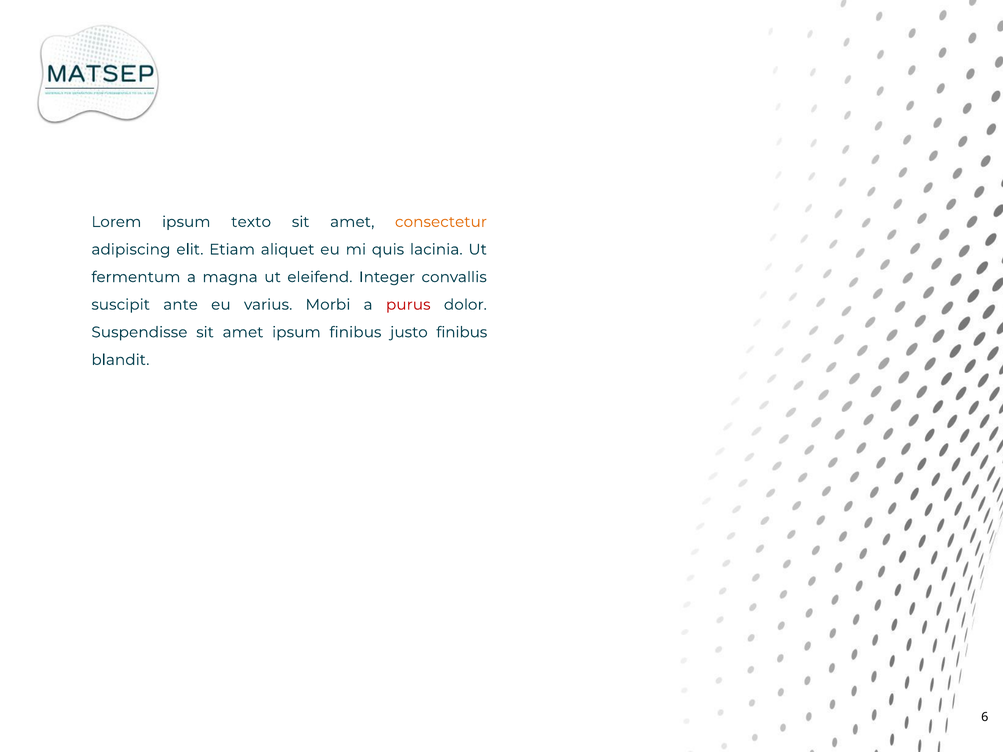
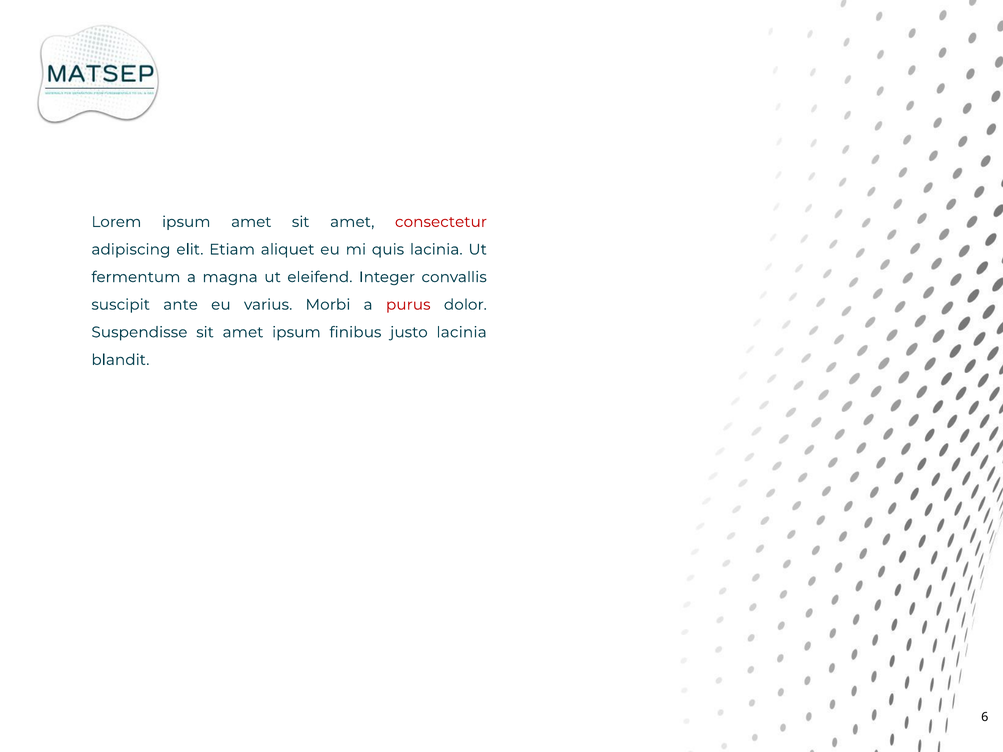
ipsum texto: texto -> amet
consectetur colour: orange -> red
justo finibus: finibus -> lacinia
